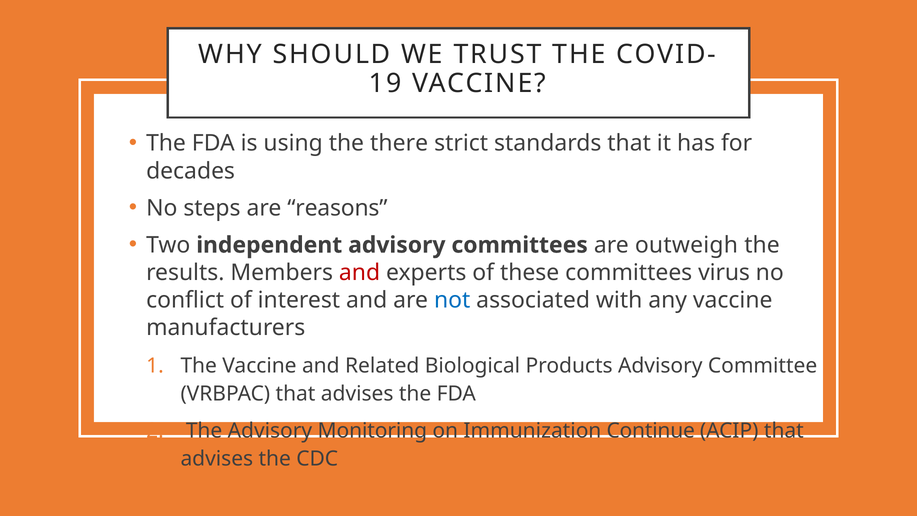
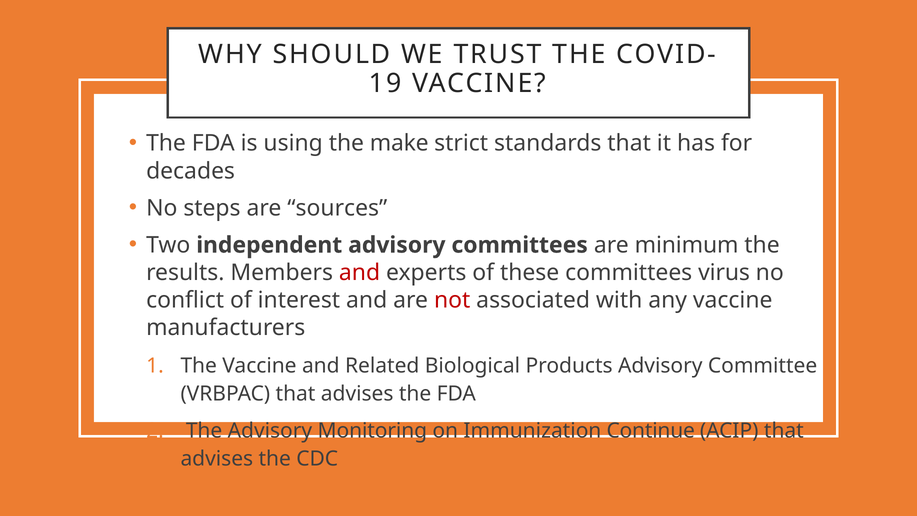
there: there -> make
reasons: reasons -> sources
outweigh: outweigh -> minimum
not colour: blue -> red
